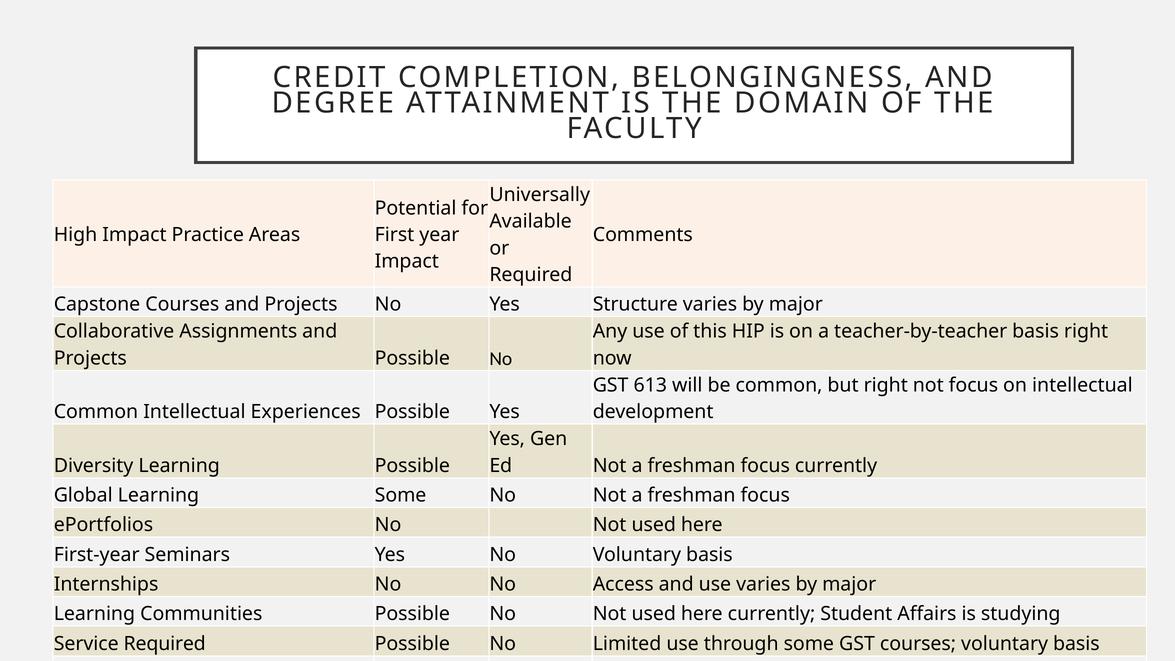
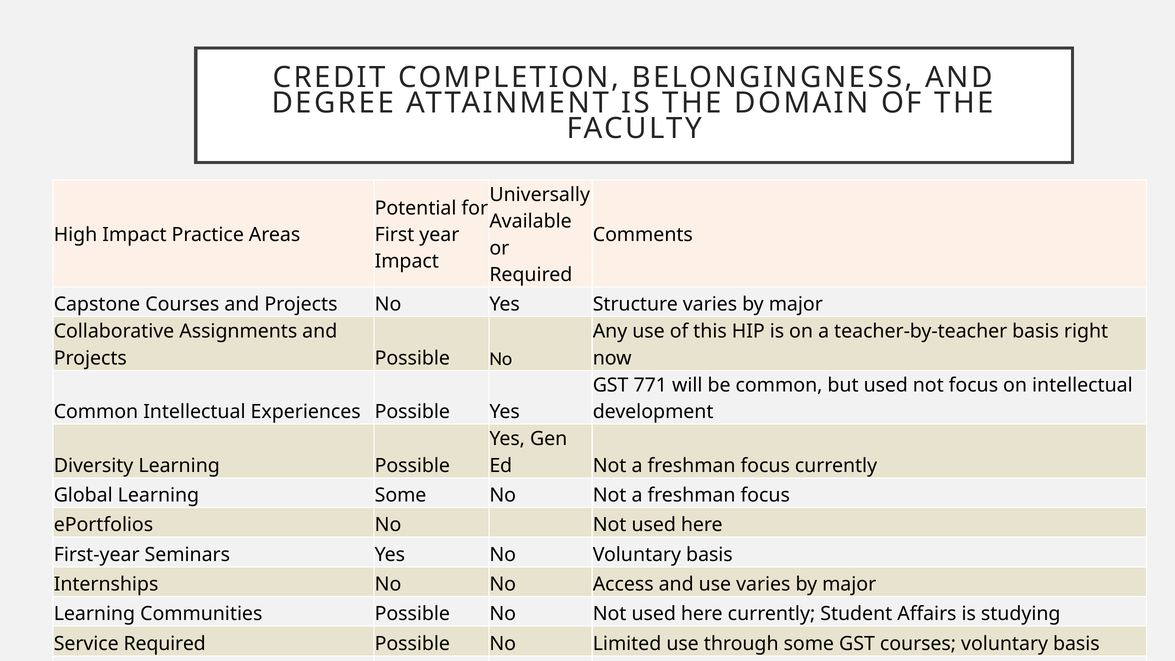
613: 613 -> 771
but right: right -> used
